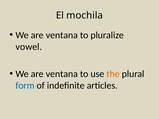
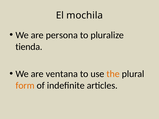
ventana at (62, 35): ventana -> persona
vowel: vowel -> tienda
form colour: blue -> orange
